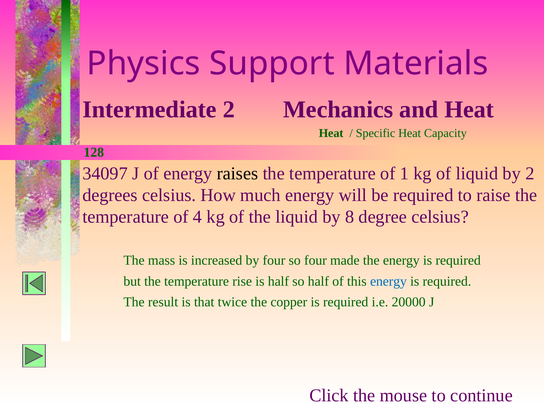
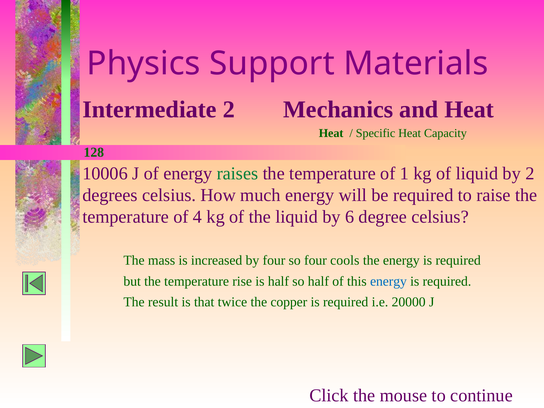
34097: 34097 -> 10006
raises colour: black -> green
8: 8 -> 6
made: made -> cools
